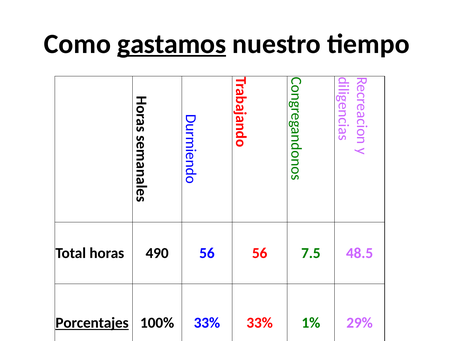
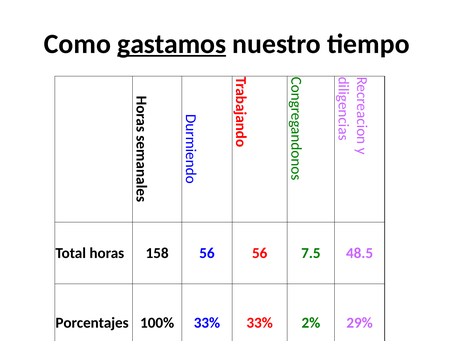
490: 490 -> 158
Porcentajes underline: present -> none
1%: 1% -> 2%
